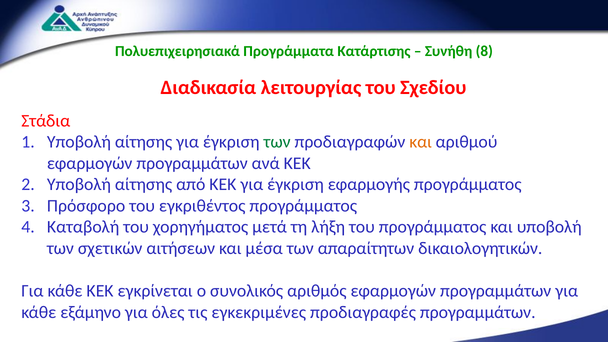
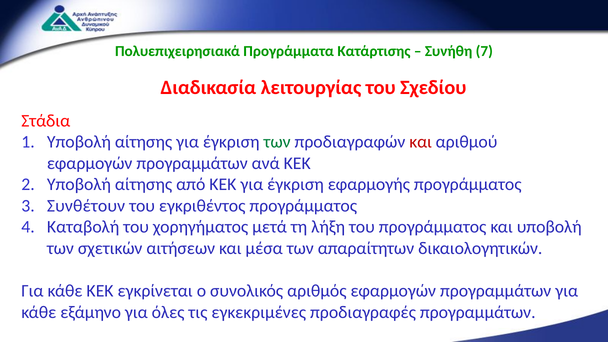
8: 8 -> 7
και at (421, 142) colour: orange -> red
Πρόσφορο: Πρόσφορο -> Συνθέτουν
